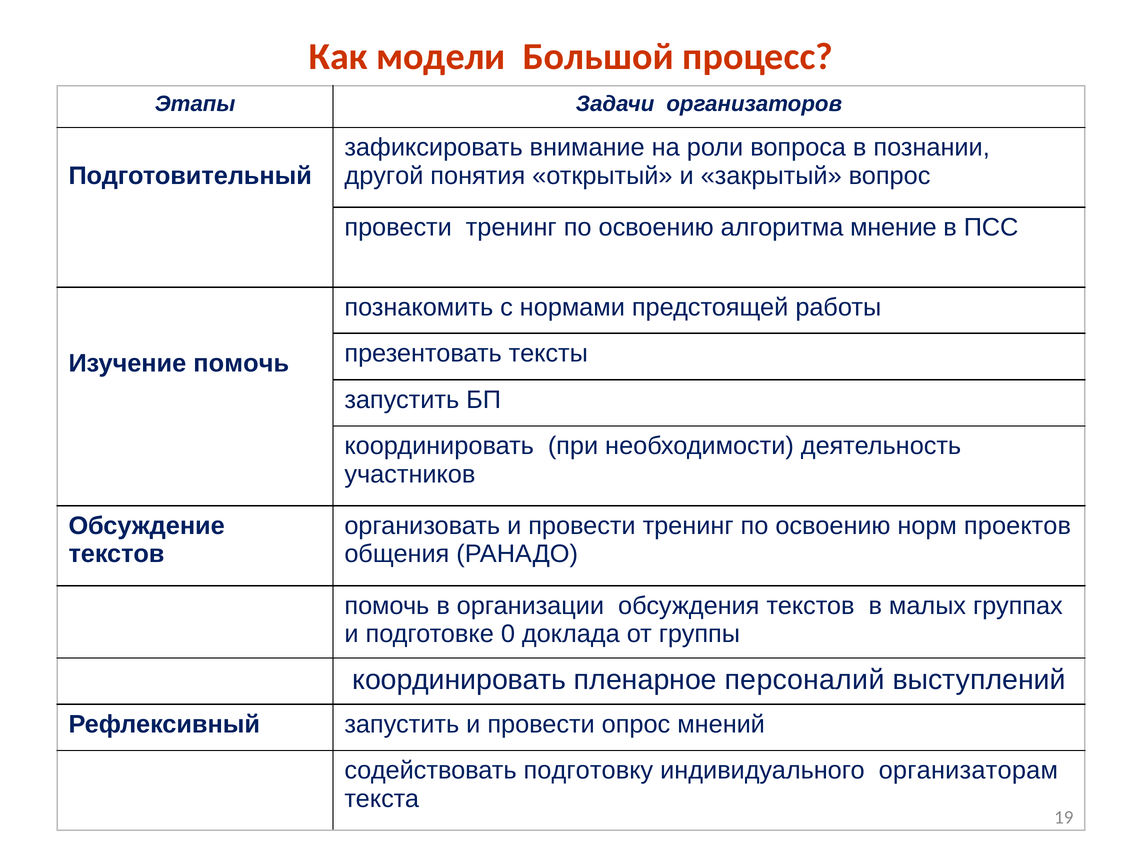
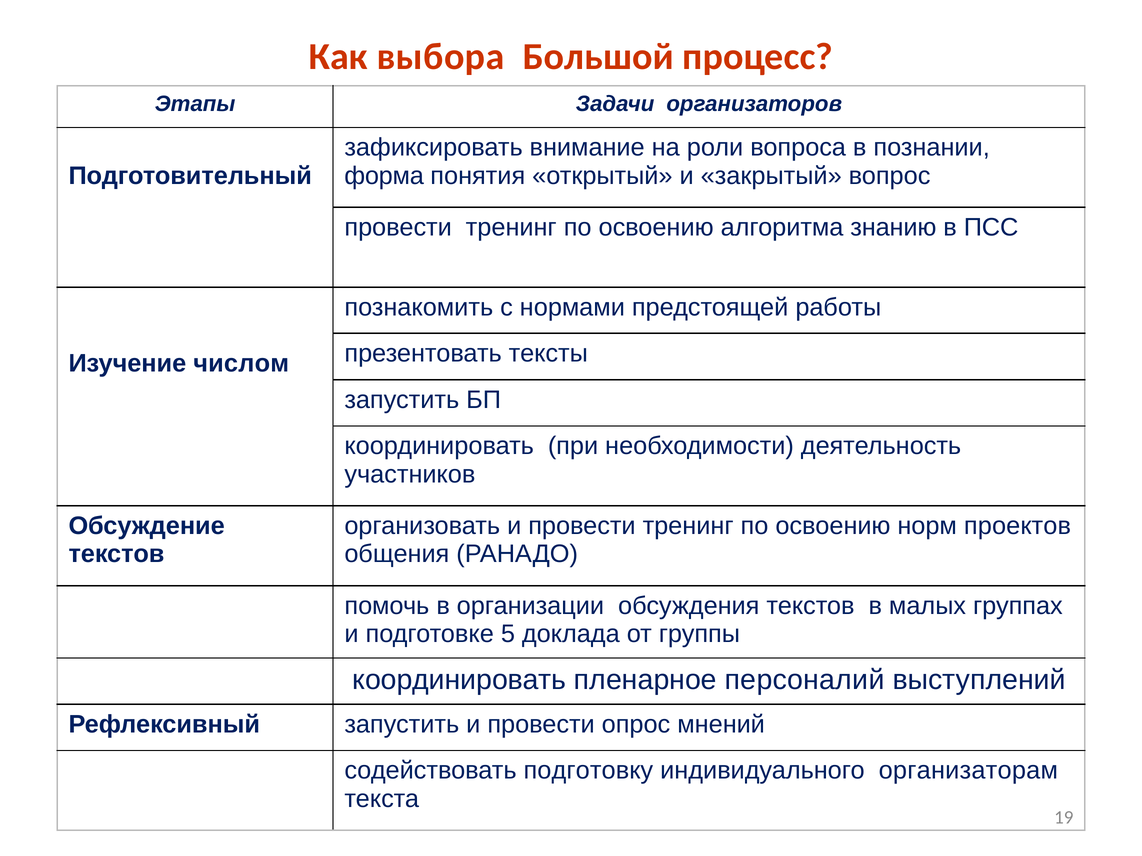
модели: модели -> выбора
другой: другой -> форма
мнение: мнение -> знанию
Изучение помочь: помочь -> числом
0: 0 -> 5
